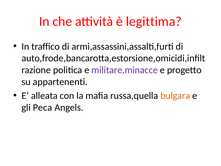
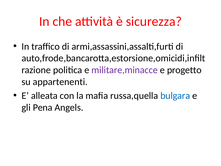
legittima: legittima -> sicurezza
bulgara colour: orange -> blue
Peca: Peca -> Pena
